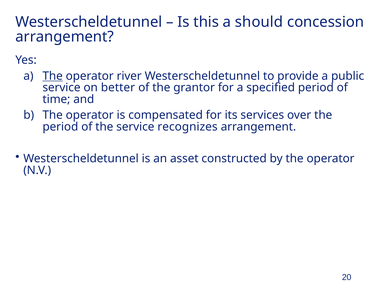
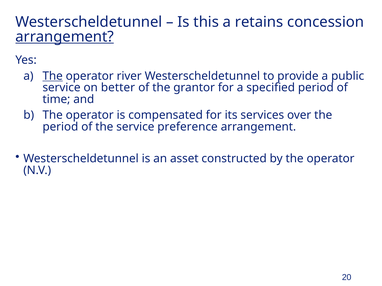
should: should -> retains
arrangement at (65, 37) underline: none -> present
recognizes: recognizes -> preference
